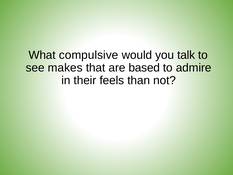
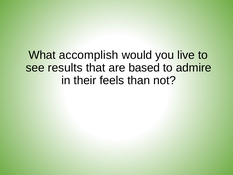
compulsive: compulsive -> accomplish
talk: talk -> live
makes: makes -> results
